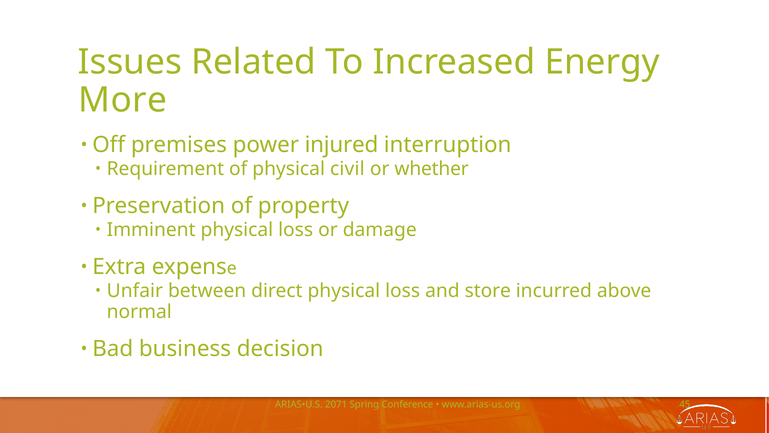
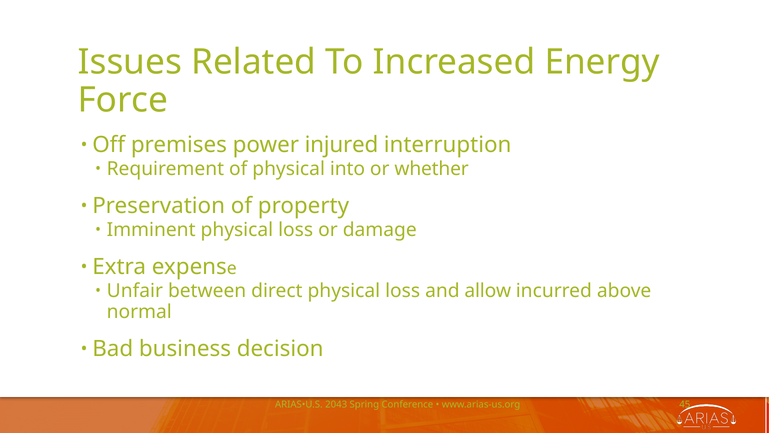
More: More -> Force
civil: civil -> into
store: store -> allow
2071: 2071 -> 2043
